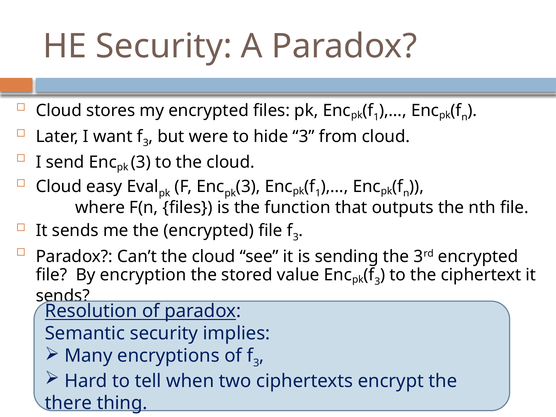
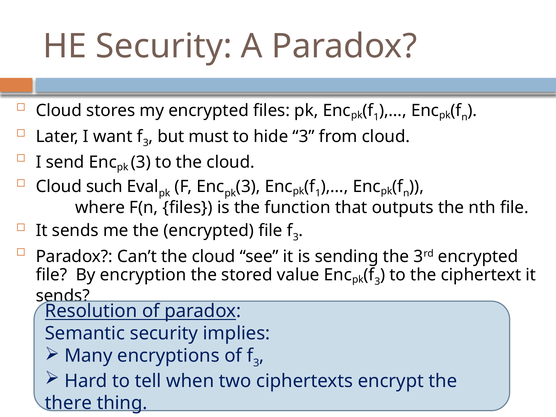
were: were -> must
easy: easy -> such
